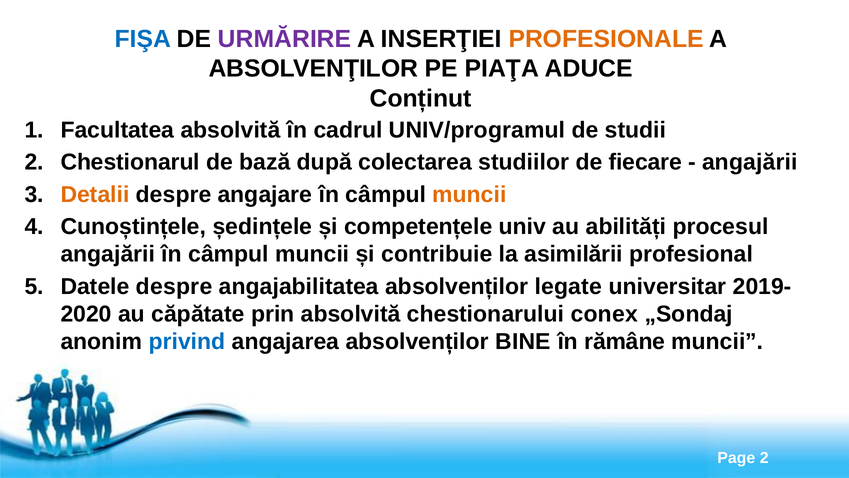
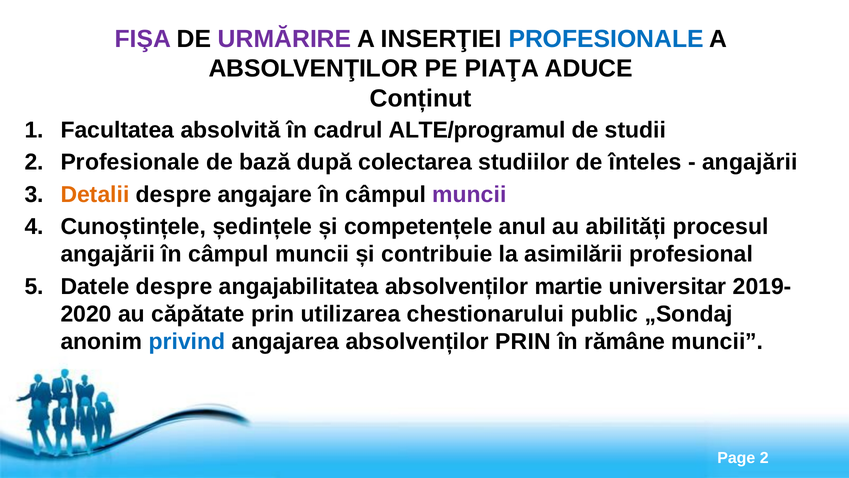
FIŞA colour: blue -> purple
PROFESIONALE at (606, 39) colour: orange -> blue
UNIV/programul: UNIV/programul -> ALTE/programul
Chestionarul at (130, 162): Chestionarul -> Profesionale
fiecare: fiecare -> înteles
muncii at (469, 194) colour: orange -> purple
univ: univ -> anul
legate: legate -> martie
prin absolvită: absolvită -> utilizarea
conex: conex -> public
absolvenților BINE: BINE -> PRIN
